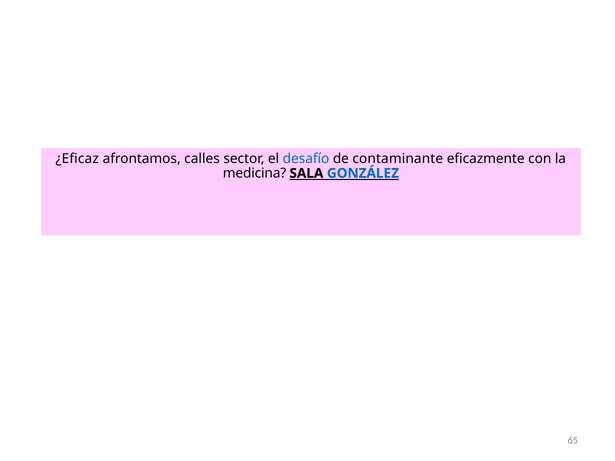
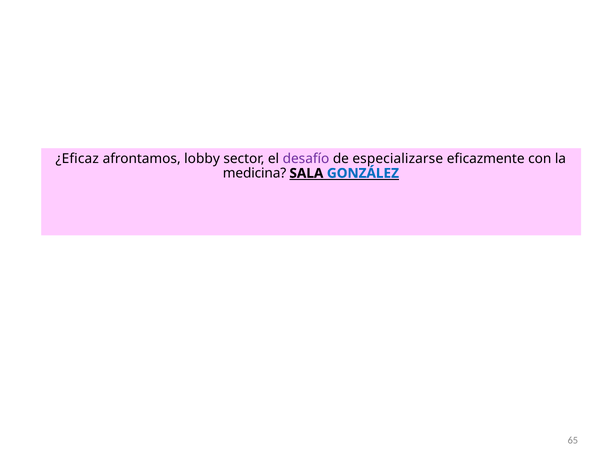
calles: calles -> lobby
desafío colour: blue -> purple
contaminante: contaminante -> especializarse
